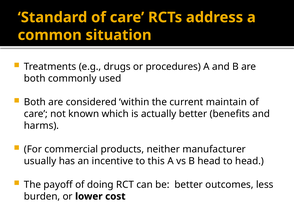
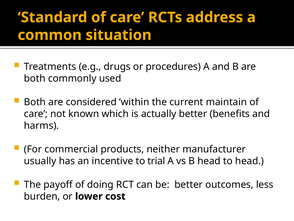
this: this -> trial
